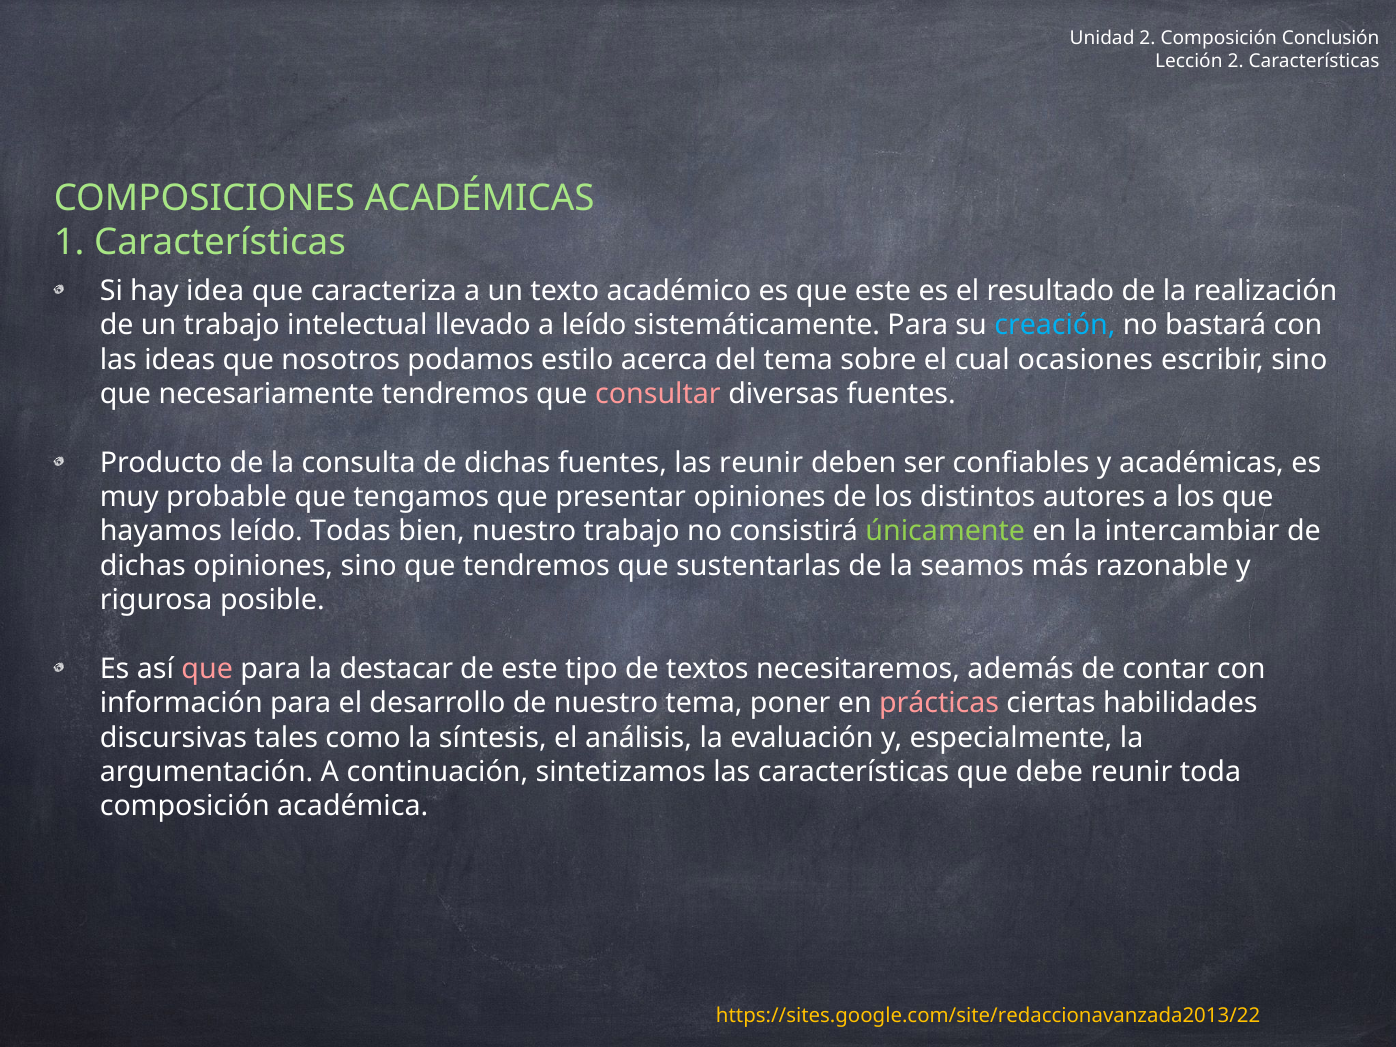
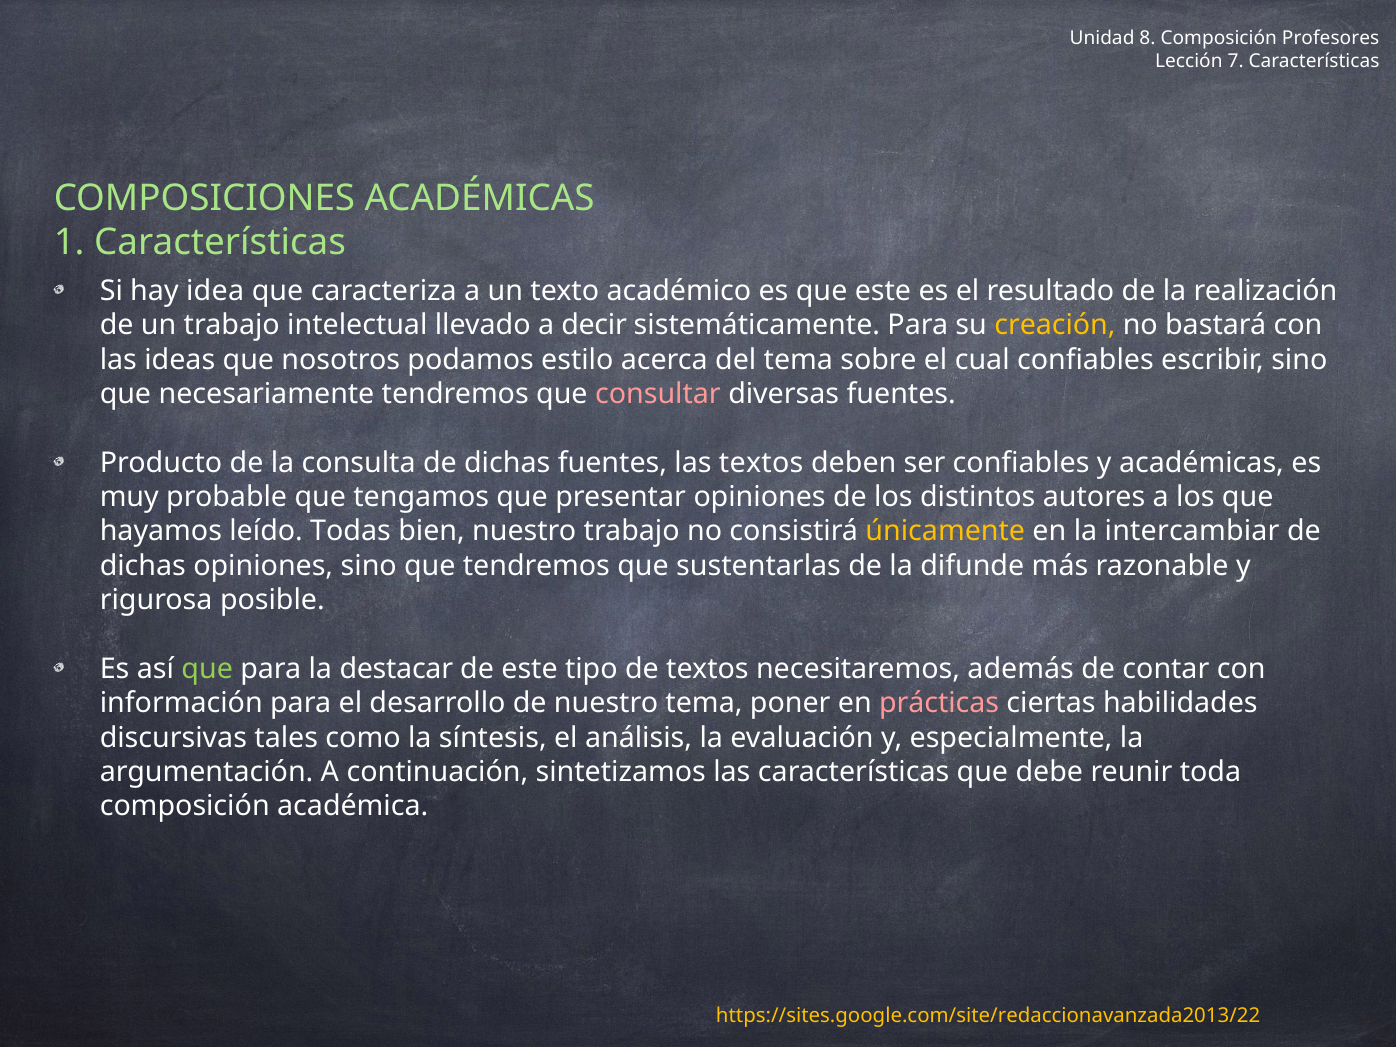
Unidad 2: 2 -> 8
Conclusión: Conclusión -> Profesores
Lección 2: 2 -> 7
a leído: leído -> decir
creación colour: light blue -> yellow
cual ocasiones: ocasiones -> confiables
las reunir: reunir -> textos
únicamente colour: light green -> yellow
seamos: seamos -> difunde
que at (207, 669) colour: pink -> light green
